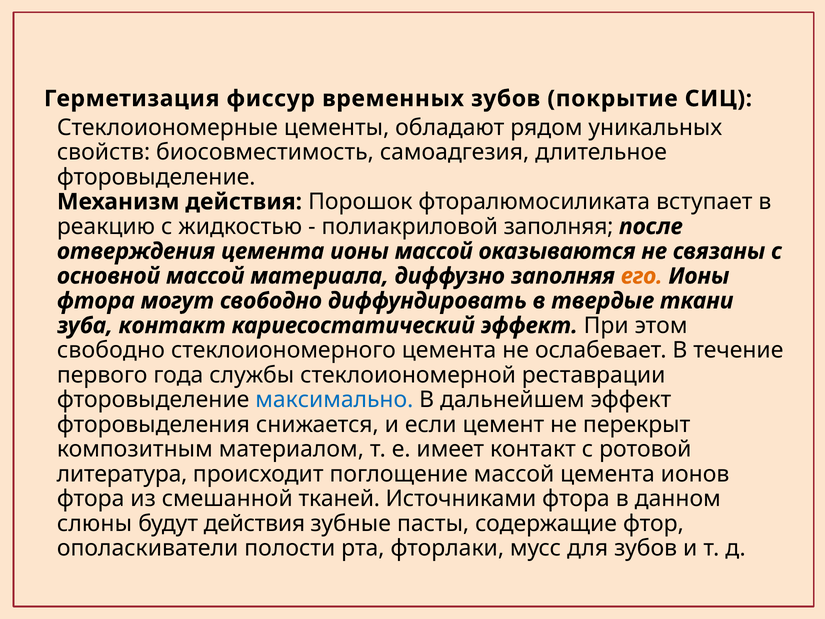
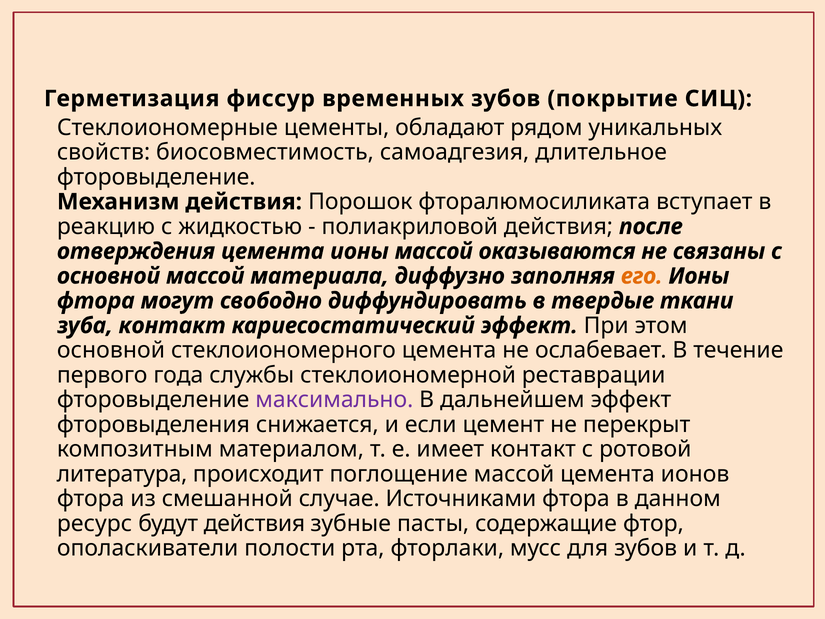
полиакриловой заполняя: заполняя -> действия
свободно at (111, 350): свободно -> основной
максимально colour: blue -> purple
тканей: тканей -> случае
слюны: слюны -> ресурс
